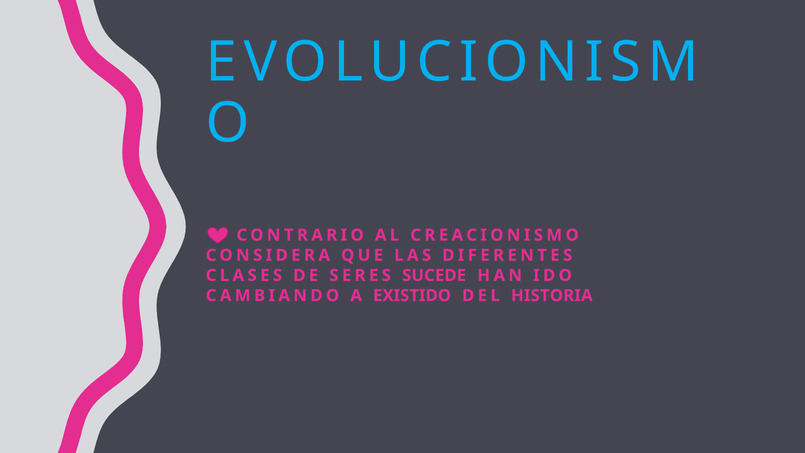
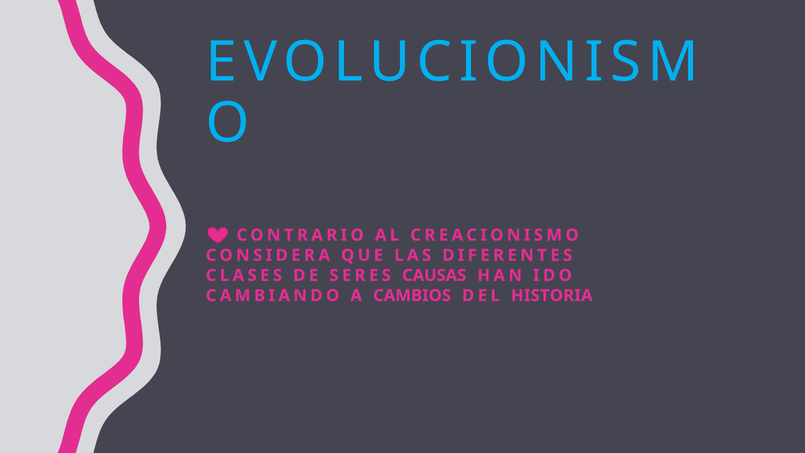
SUCEDE: SUCEDE -> CAUSAS
EXISTIDO: EXISTIDO -> CAMBIOS
